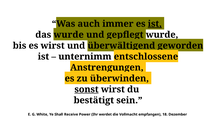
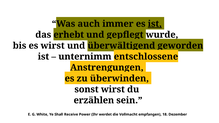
das wurde: wurde -> erhebt
sonst underline: present -> none
bestätigt: bestätigt -> erzählen
